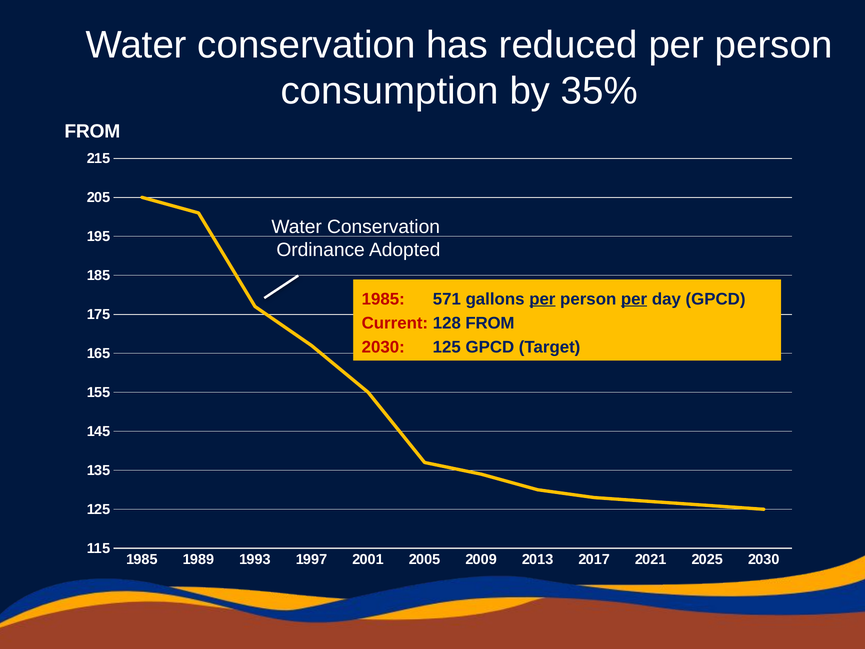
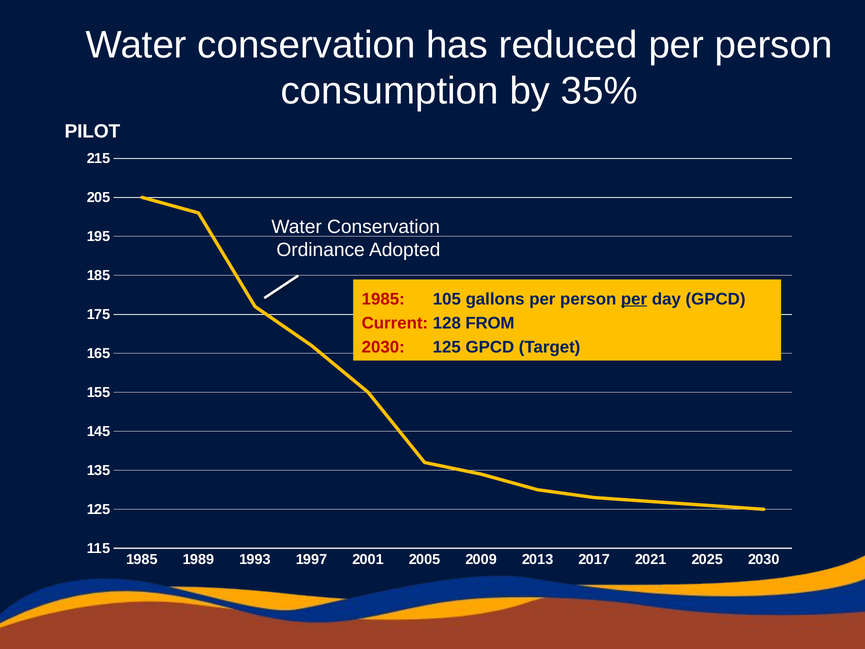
FROM at (92, 131): FROM -> PILOT
571: 571 -> 105
per at (542, 299) underline: present -> none
